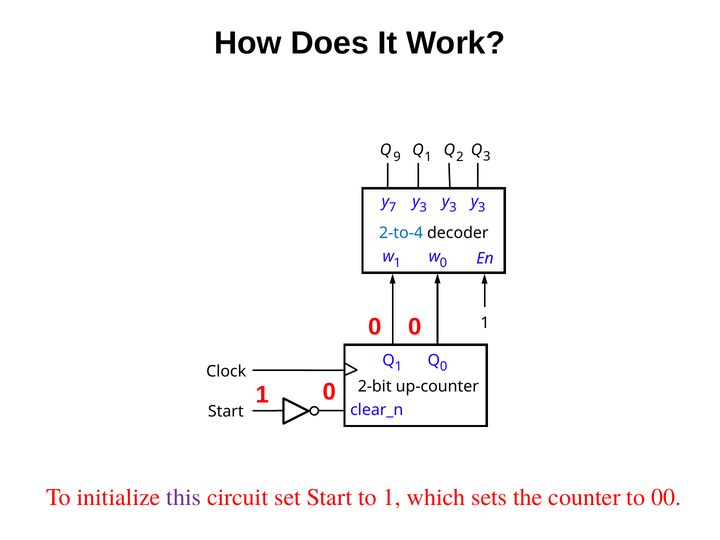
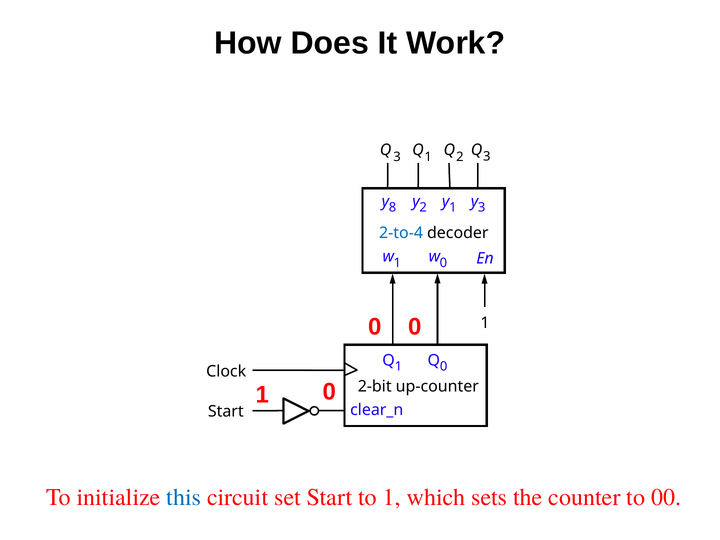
9 at (397, 157): 9 -> 3
7: 7 -> 8
3 at (423, 207): 3 -> 2
3 at (453, 207): 3 -> 1
this colour: purple -> blue
